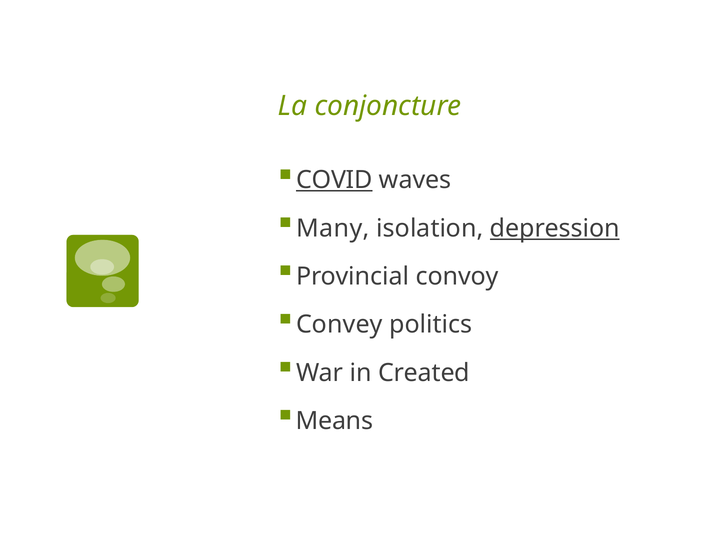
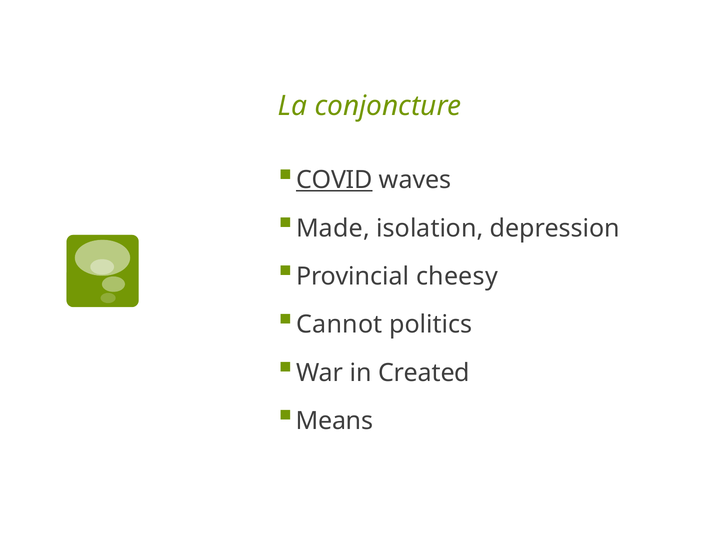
Many: Many -> Made
depression underline: present -> none
convoy: convoy -> cheesy
Convey: Convey -> Cannot
